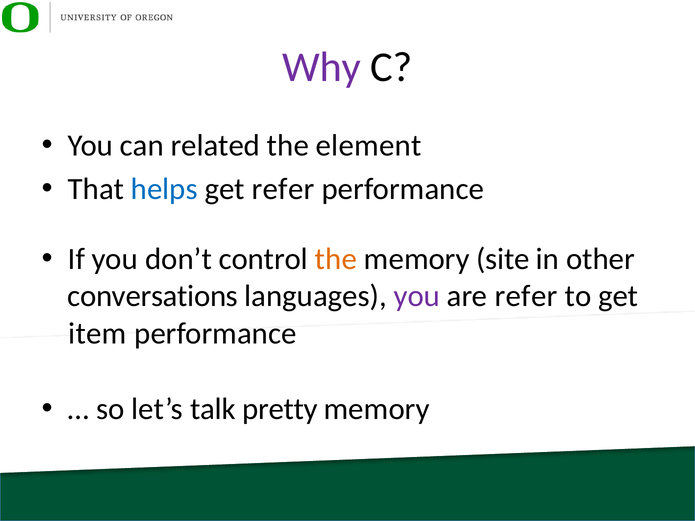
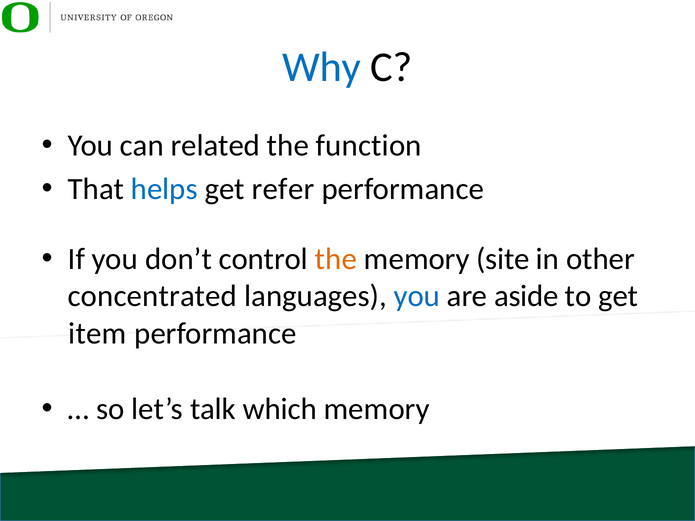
Why colour: purple -> blue
element: element -> function
conversations: conversations -> concentrated
you at (417, 296) colour: purple -> blue
are refer: refer -> aside
pretty: pretty -> which
